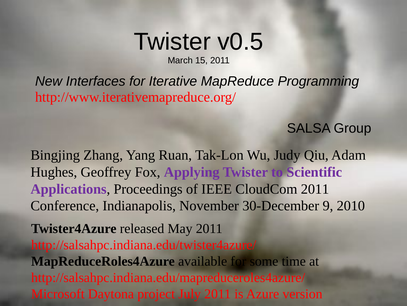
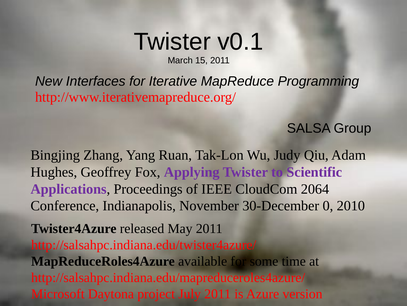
v0.5: v0.5 -> v0.1
CloudCom 2011: 2011 -> 2064
9: 9 -> 0
